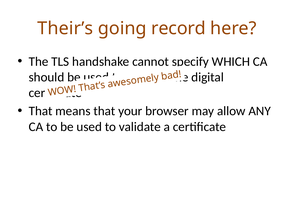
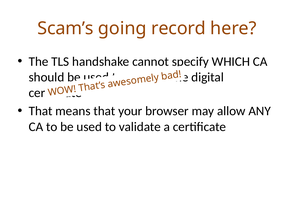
Their’s: Their’s -> Scam’s
